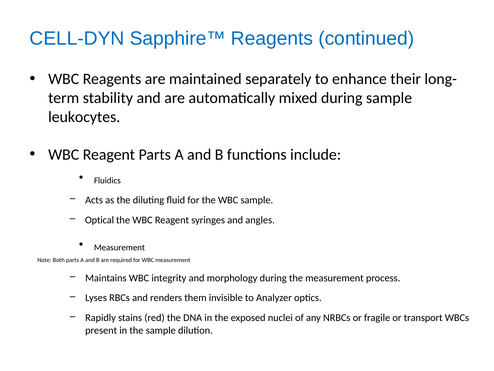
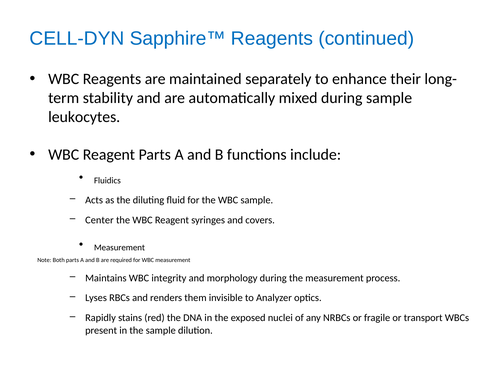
Optical: Optical -> Center
angles: angles -> covers
